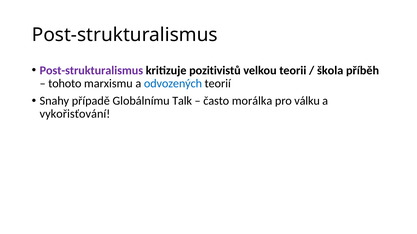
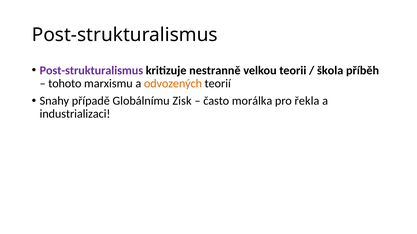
pozitivistů: pozitivistů -> nestranně
odvozených colour: blue -> orange
Talk: Talk -> Zisk
válku: válku -> řekla
vykořisťování: vykořisťování -> industrializaci
